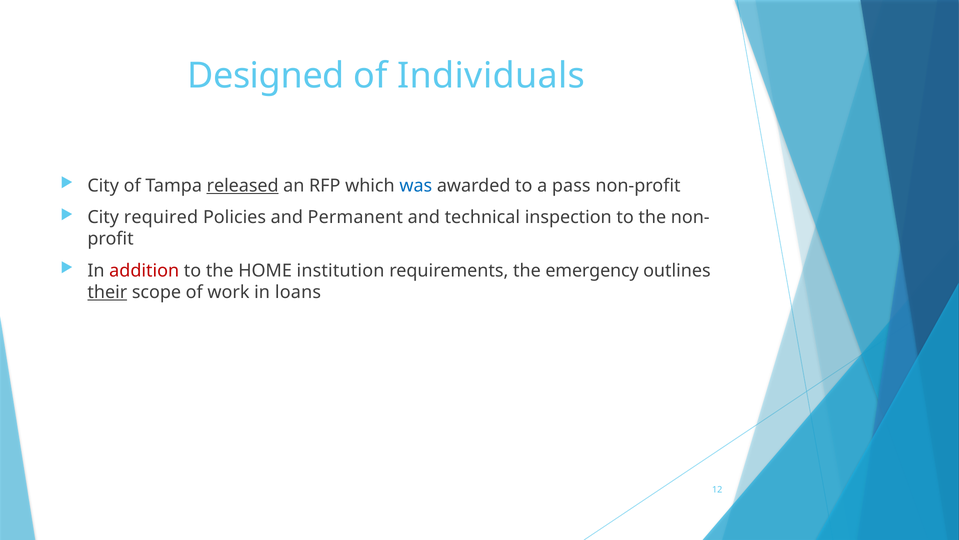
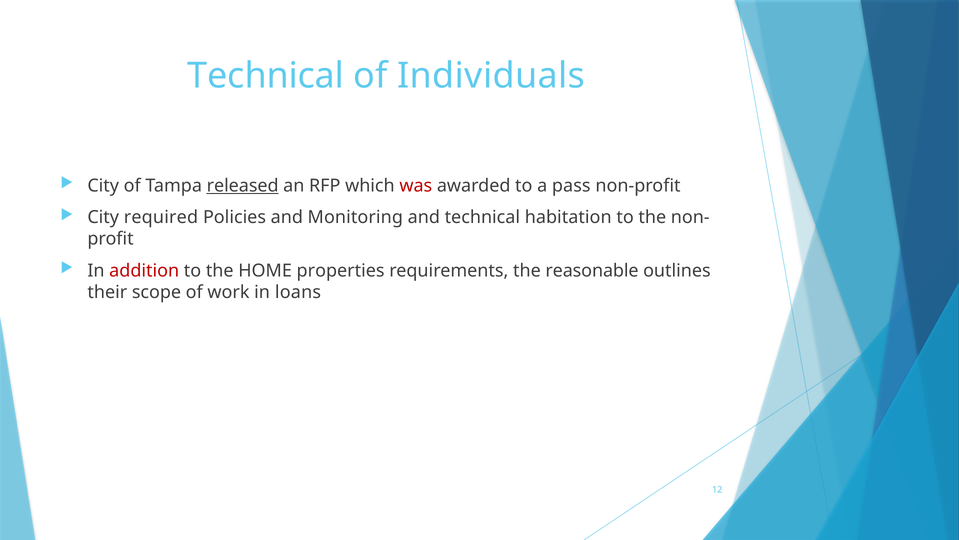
Designed at (266, 76): Designed -> Technical
was colour: blue -> red
Permanent: Permanent -> Monitoring
inspection: inspection -> habitation
institution: institution -> properties
emergency: emergency -> reasonable
their underline: present -> none
